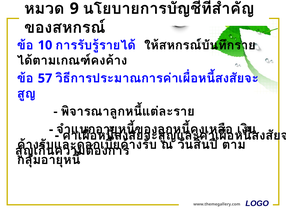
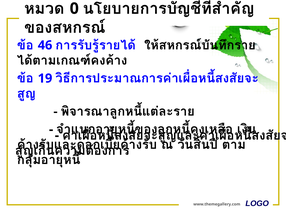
9: 9 -> 0
10: 10 -> 46
57: 57 -> 19
